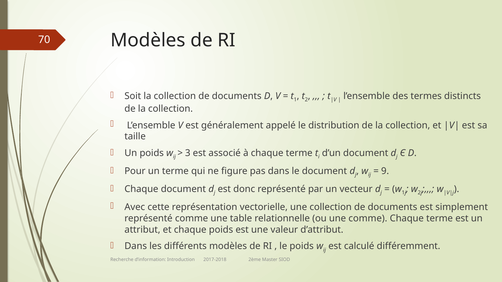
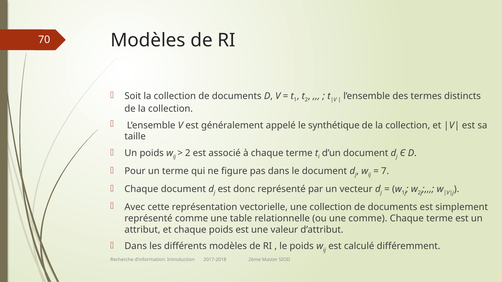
distribution: distribution -> synthétique
3 at (188, 153): 3 -> 2
9: 9 -> 7
